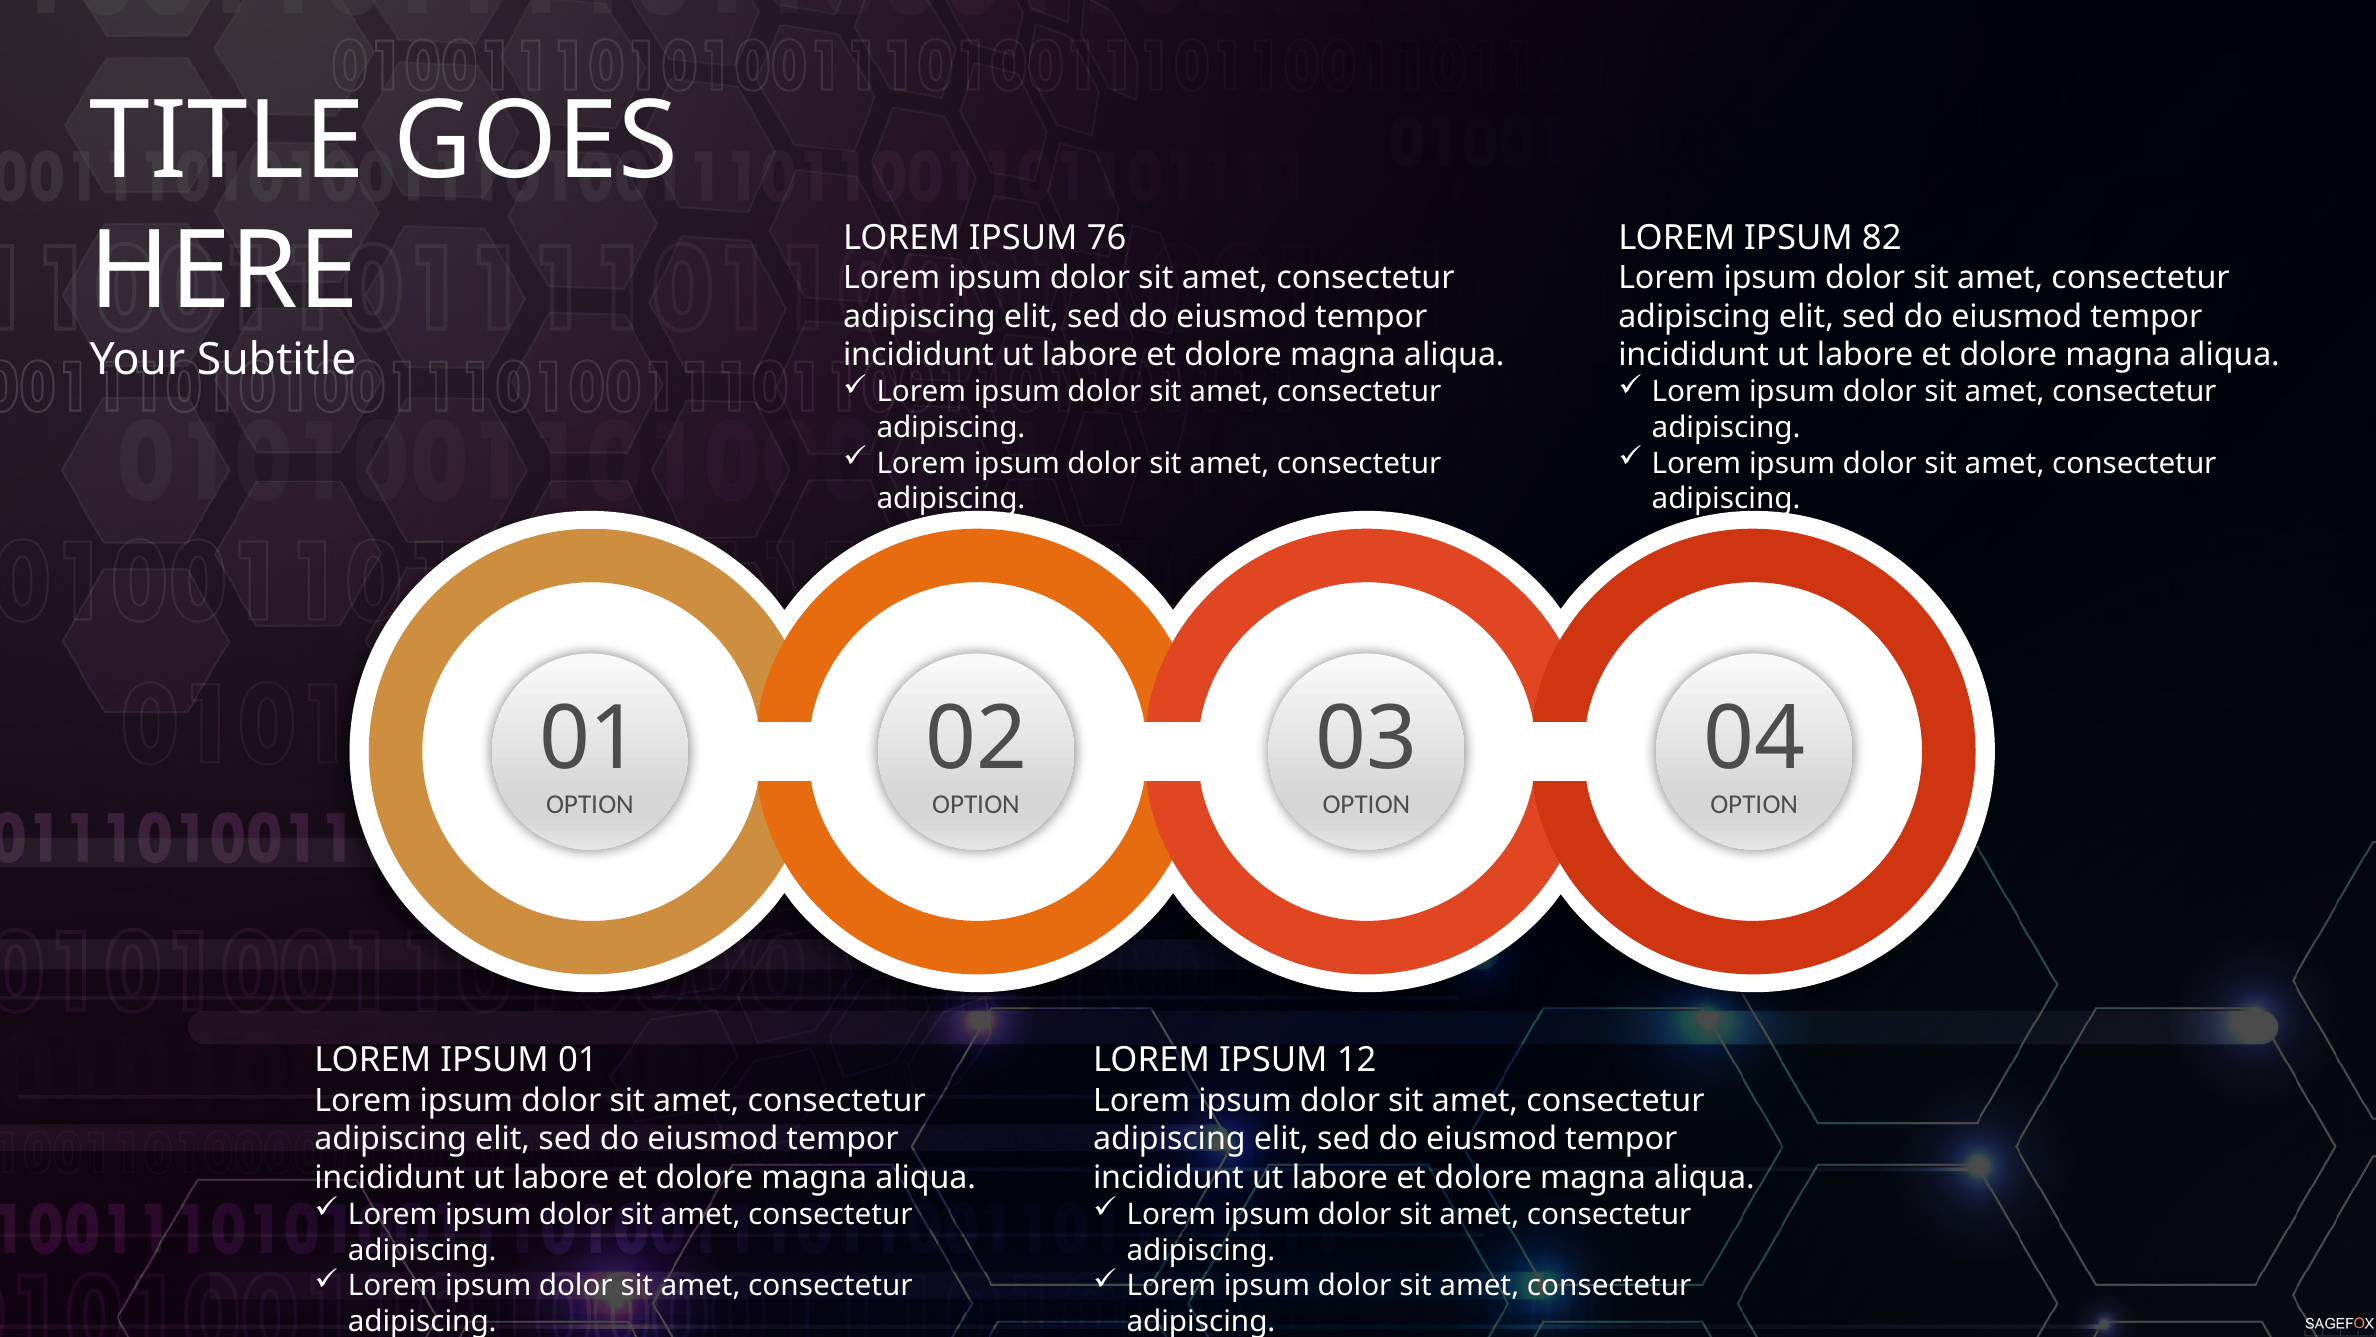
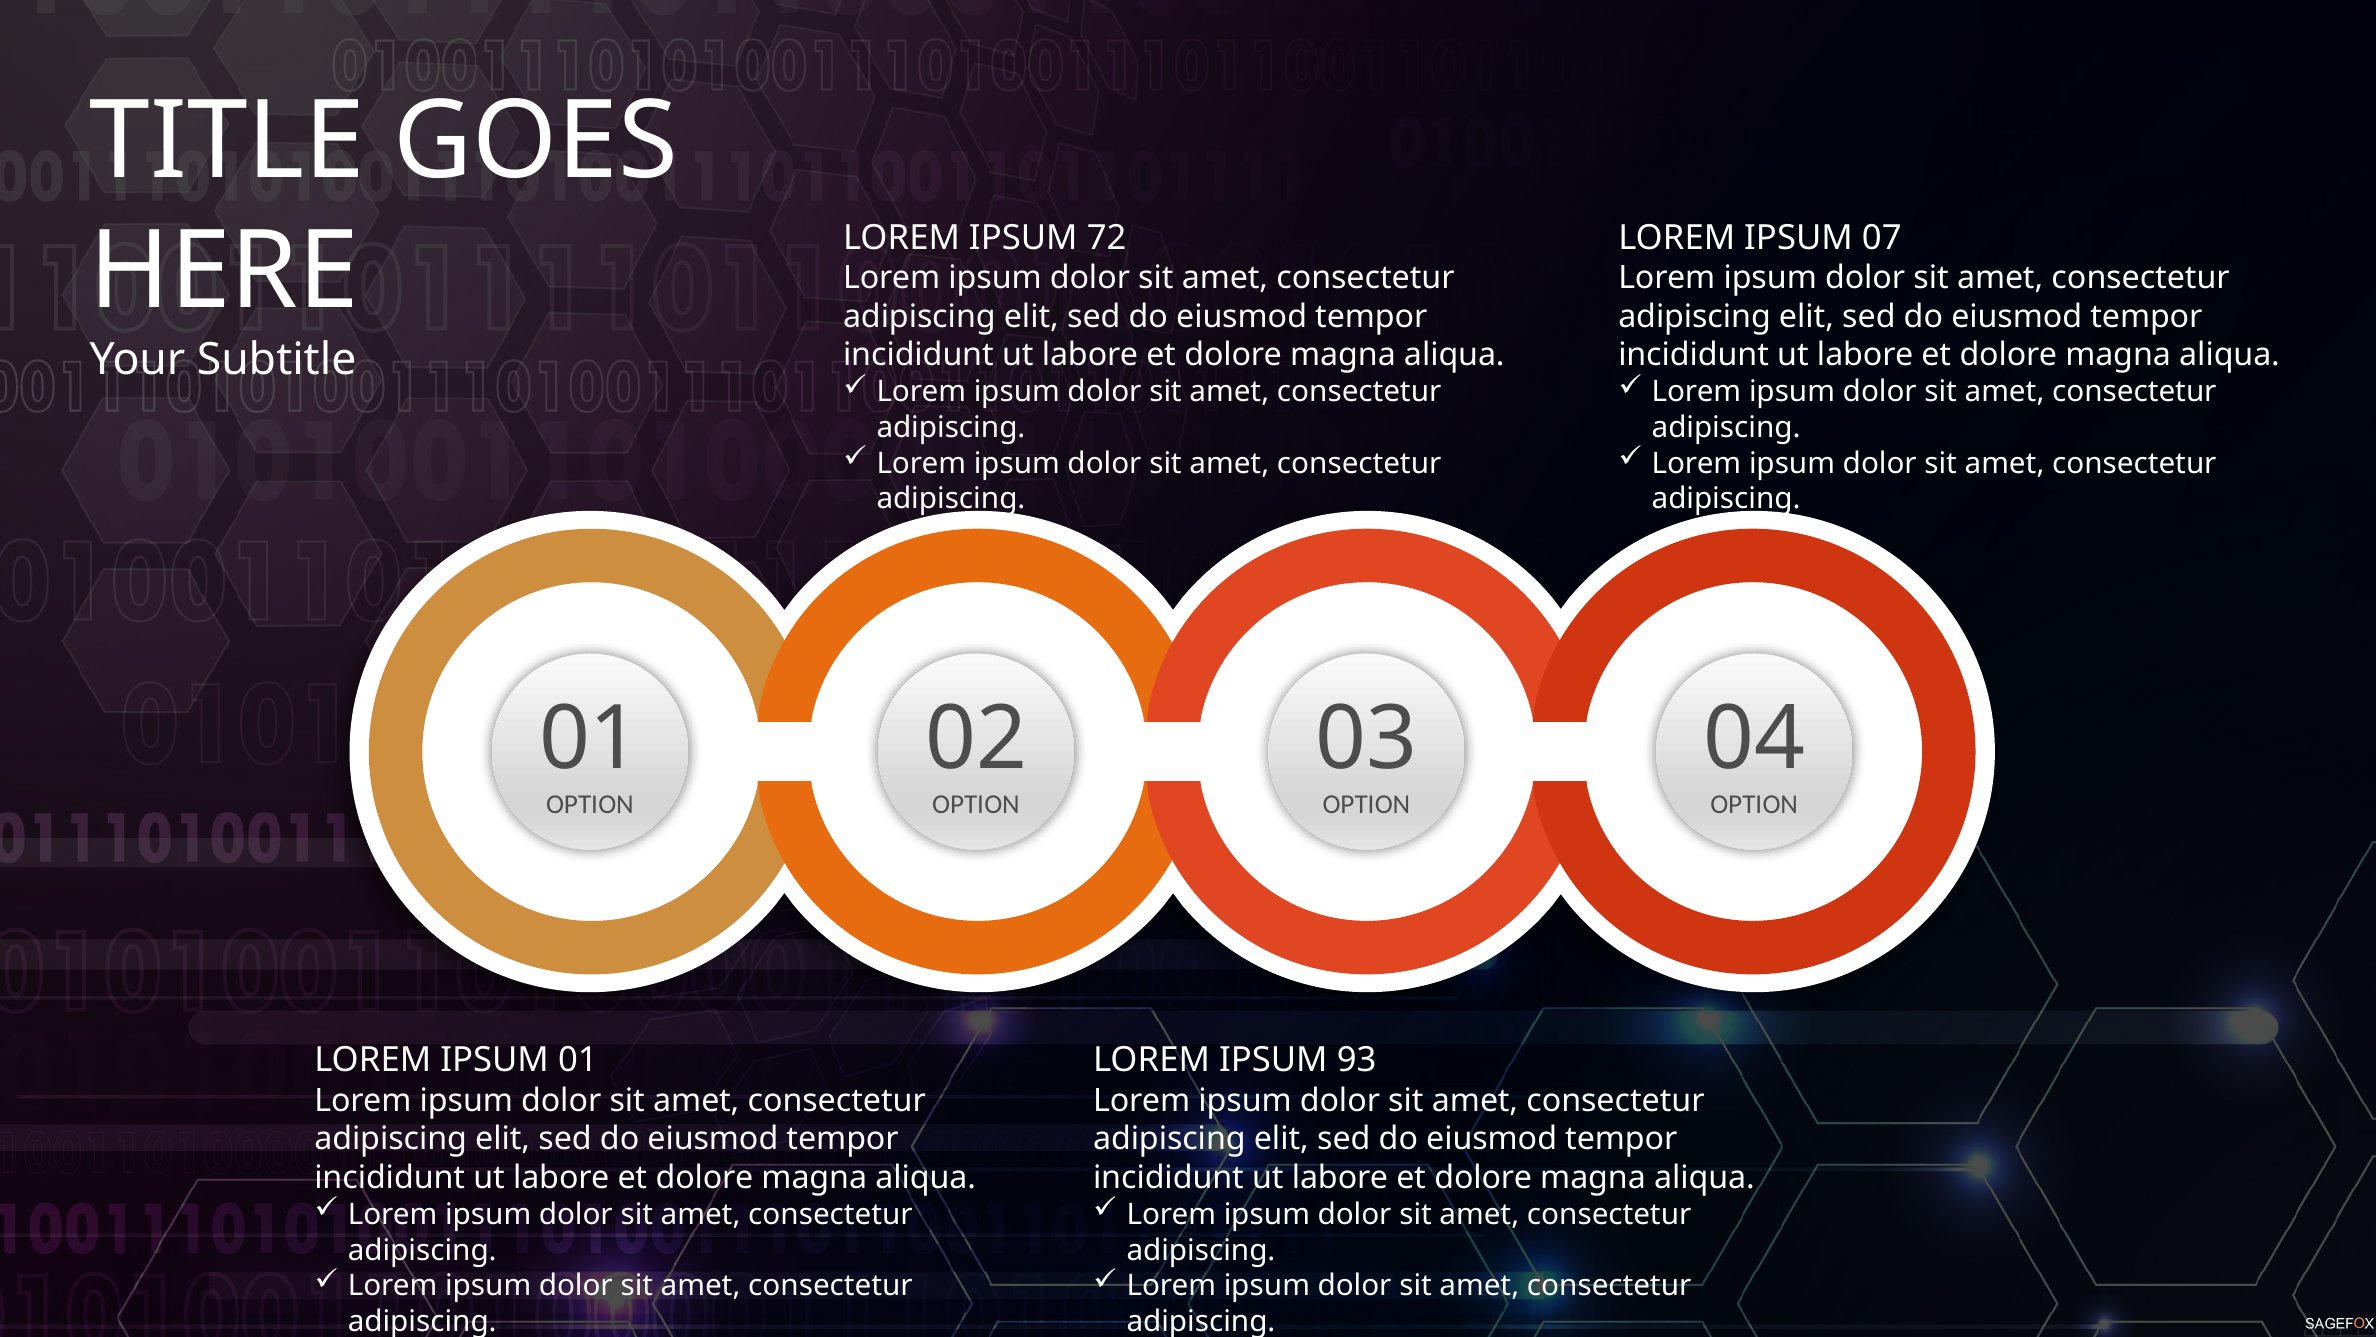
76: 76 -> 72
82: 82 -> 07
12: 12 -> 93
